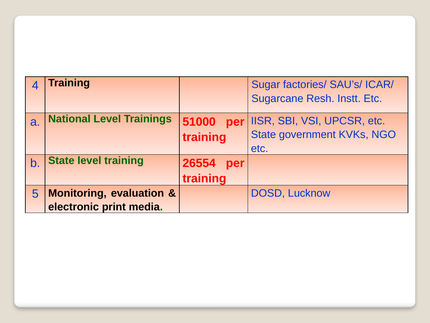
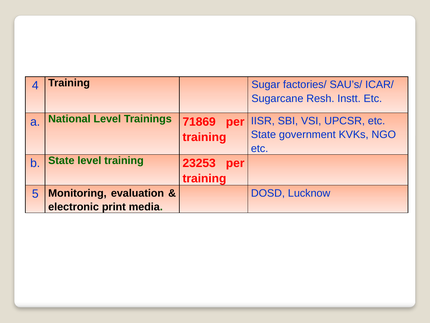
51000: 51000 -> 71869
26554: 26554 -> 23253
